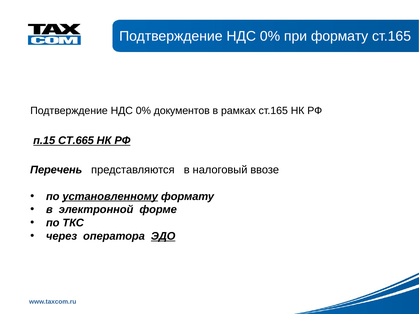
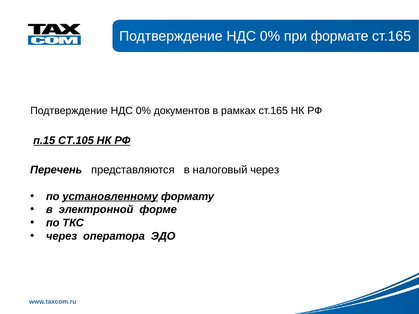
формату at (340, 36): формату -> формате
СТ.665: СТ.665 -> СТ.105
налоговый ввозе: ввозе -> через
ЭДО underline: present -> none
